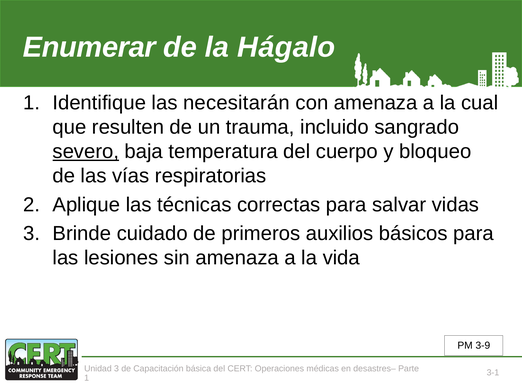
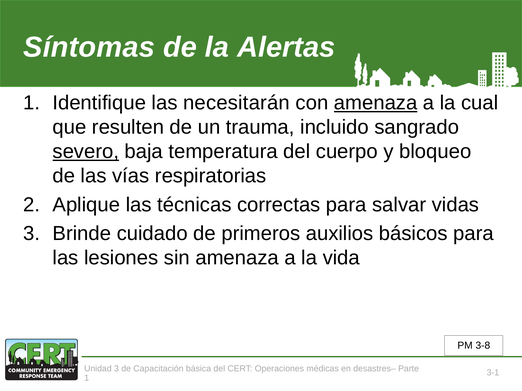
Enumerar: Enumerar -> Síntomas
Hágalo: Hágalo -> Alertas
amenaza at (376, 103) underline: none -> present
3-9: 3-9 -> 3-8
